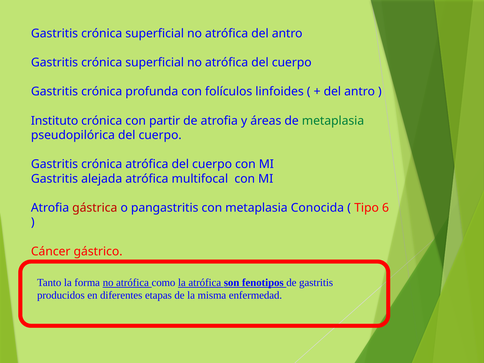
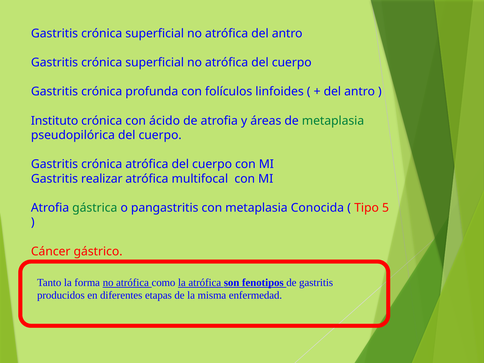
partir: partir -> ácido
alejada: alejada -> realizar
gástrica colour: red -> green
6: 6 -> 5
